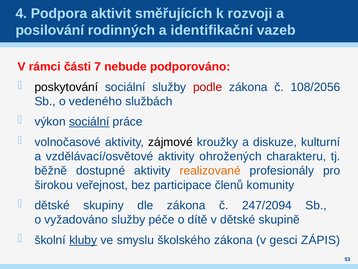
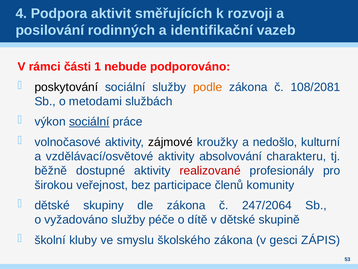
7: 7 -> 1
podle colour: red -> orange
108/2056: 108/2056 -> 108/2081
vedeného: vedeného -> metodami
diskuze: diskuze -> nedošlo
ohrožených: ohrožených -> absolvování
realizované colour: orange -> red
247/2094: 247/2094 -> 247/2064
kluby underline: present -> none
